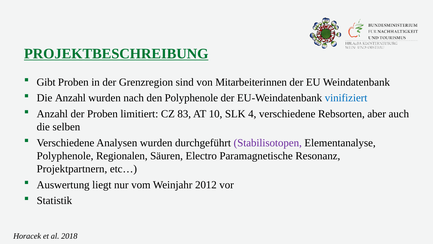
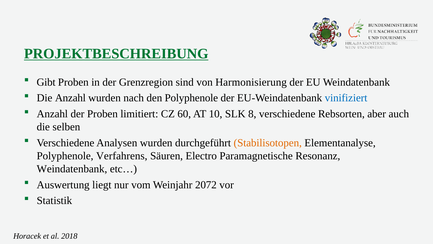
Mitarbeiterinnen: Mitarbeiterinnen -> Harmonisierung
83: 83 -> 60
4: 4 -> 8
Stabilisotopen colour: purple -> orange
Regionalen: Regionalen -> Verfahrens
Projektpartnern at (72, 169): Projektpartnern -> Weindatenbank
2012: 2012 -> 2072
